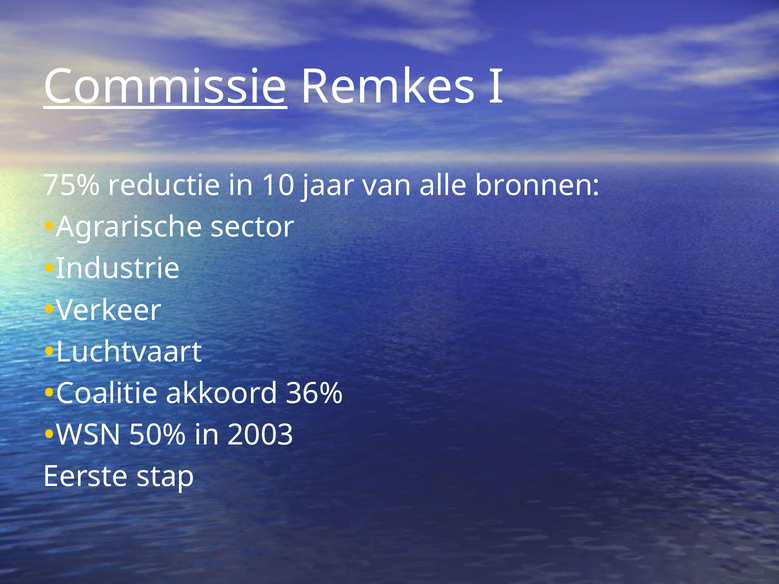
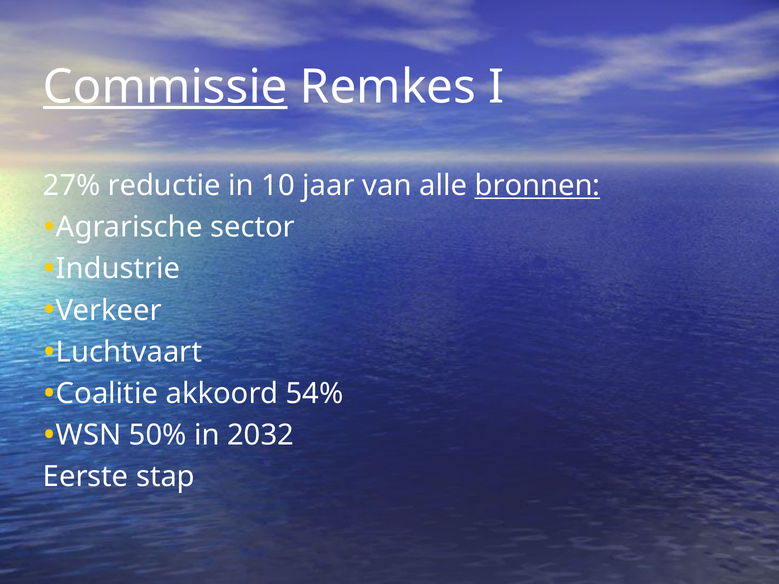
75%: 75% -> 27%
bronnen underline: none -> present
36%: 36% -> 54%
2003: 2003 -> 2032
